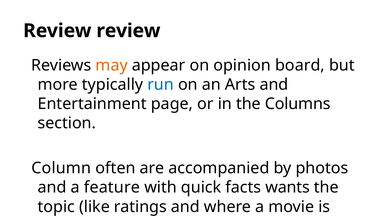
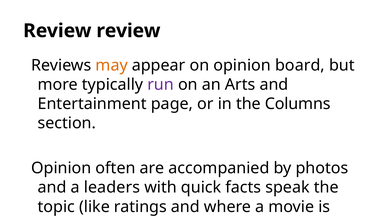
run colour: blue -> purple
Column at (61, 168): Column -> Opinion
feature: feature -> leaders
wants: wants -> speak
